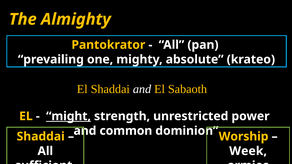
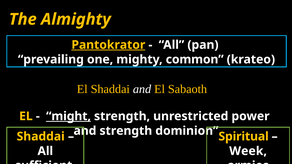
Pantokrator underline: none -> present
absolute: absolute -> common
and common: common -> strength
Worship: Worship -> Spiritual
